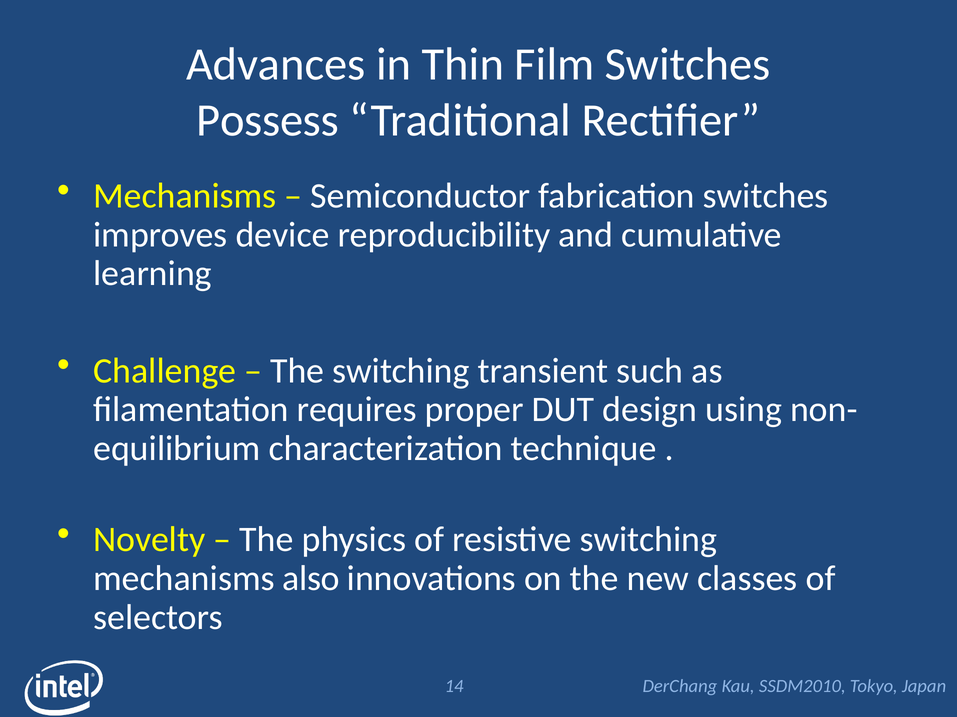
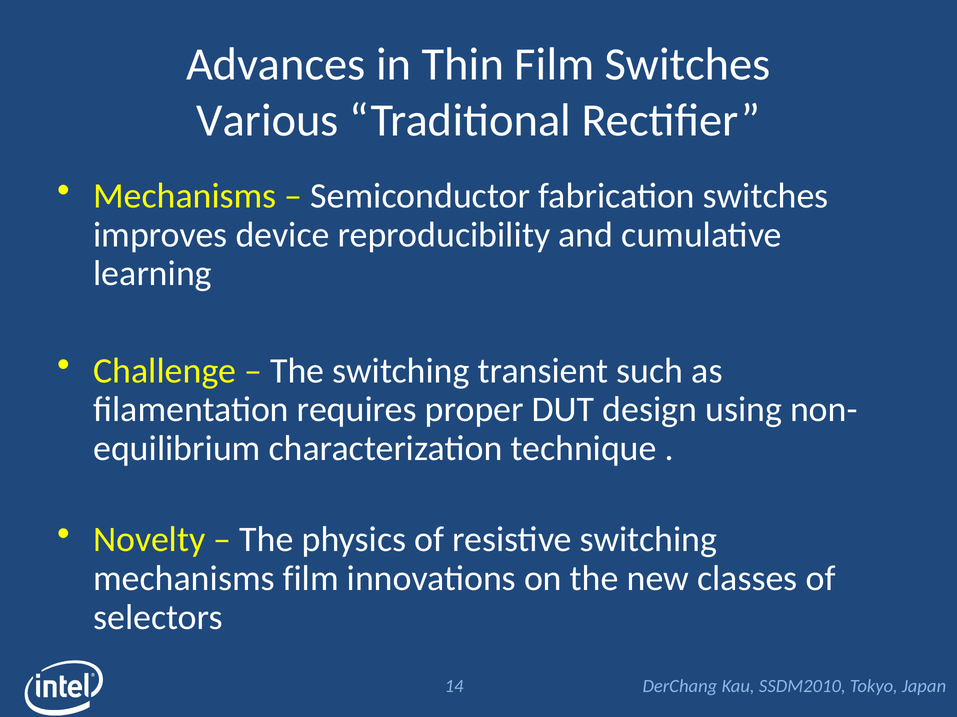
Possess: Possess -> Various
mechanisms also: also -> film
